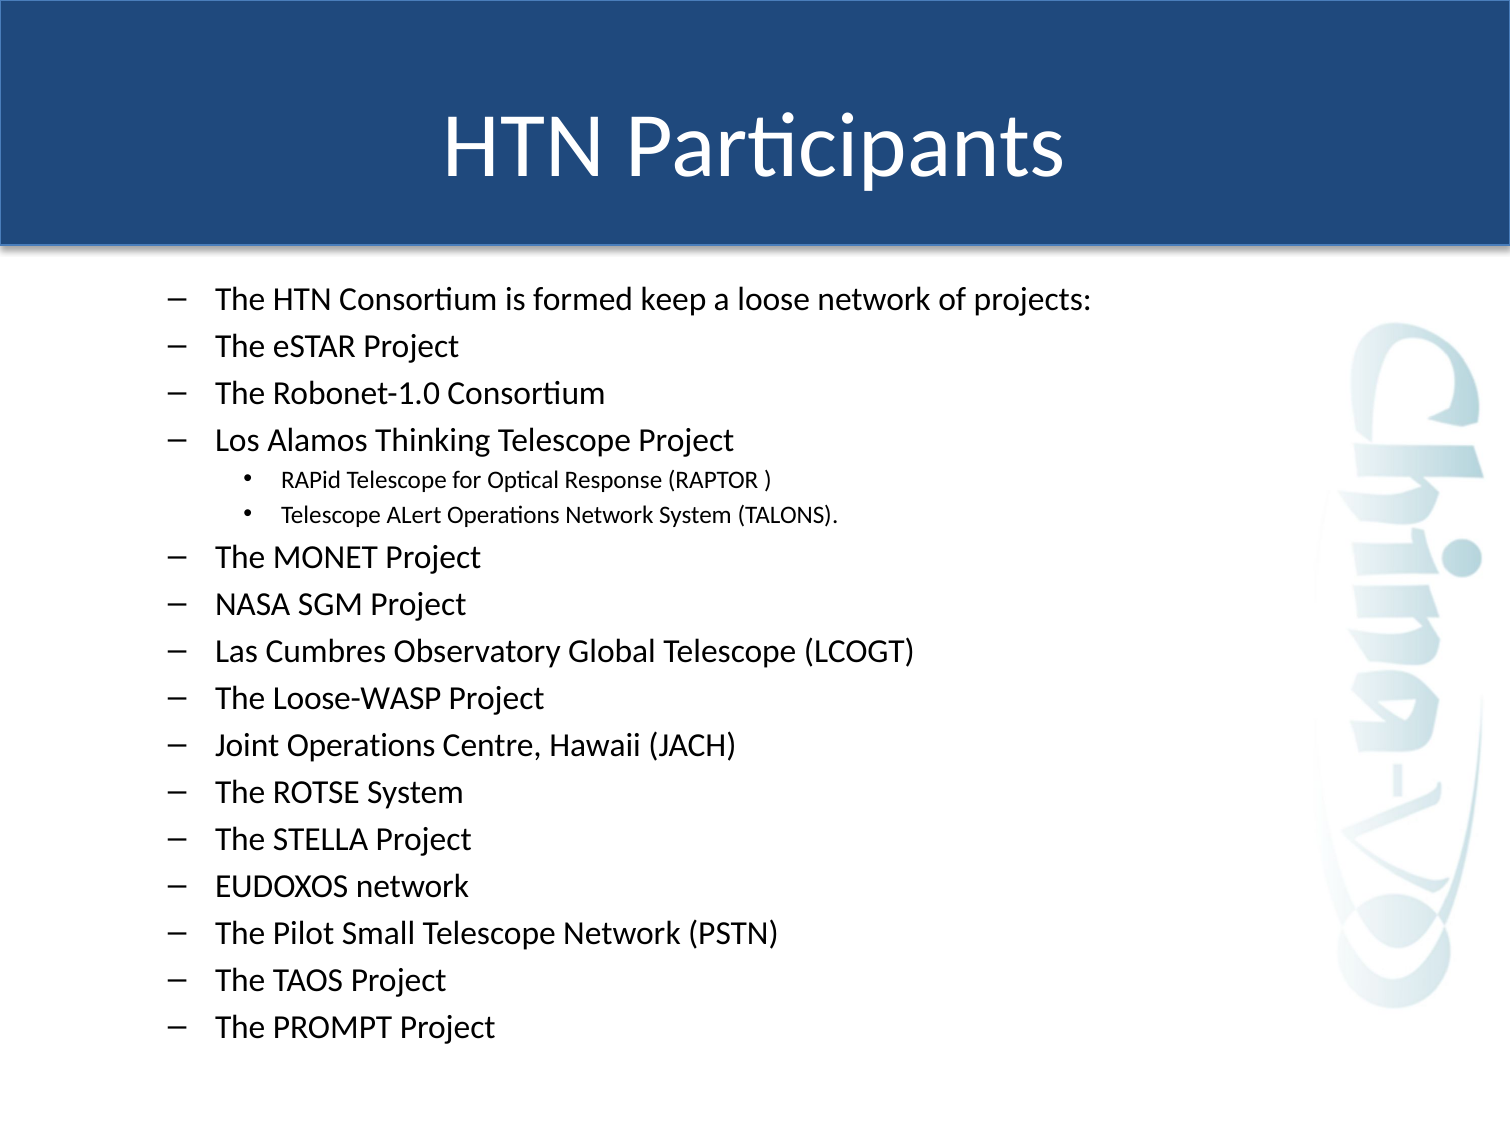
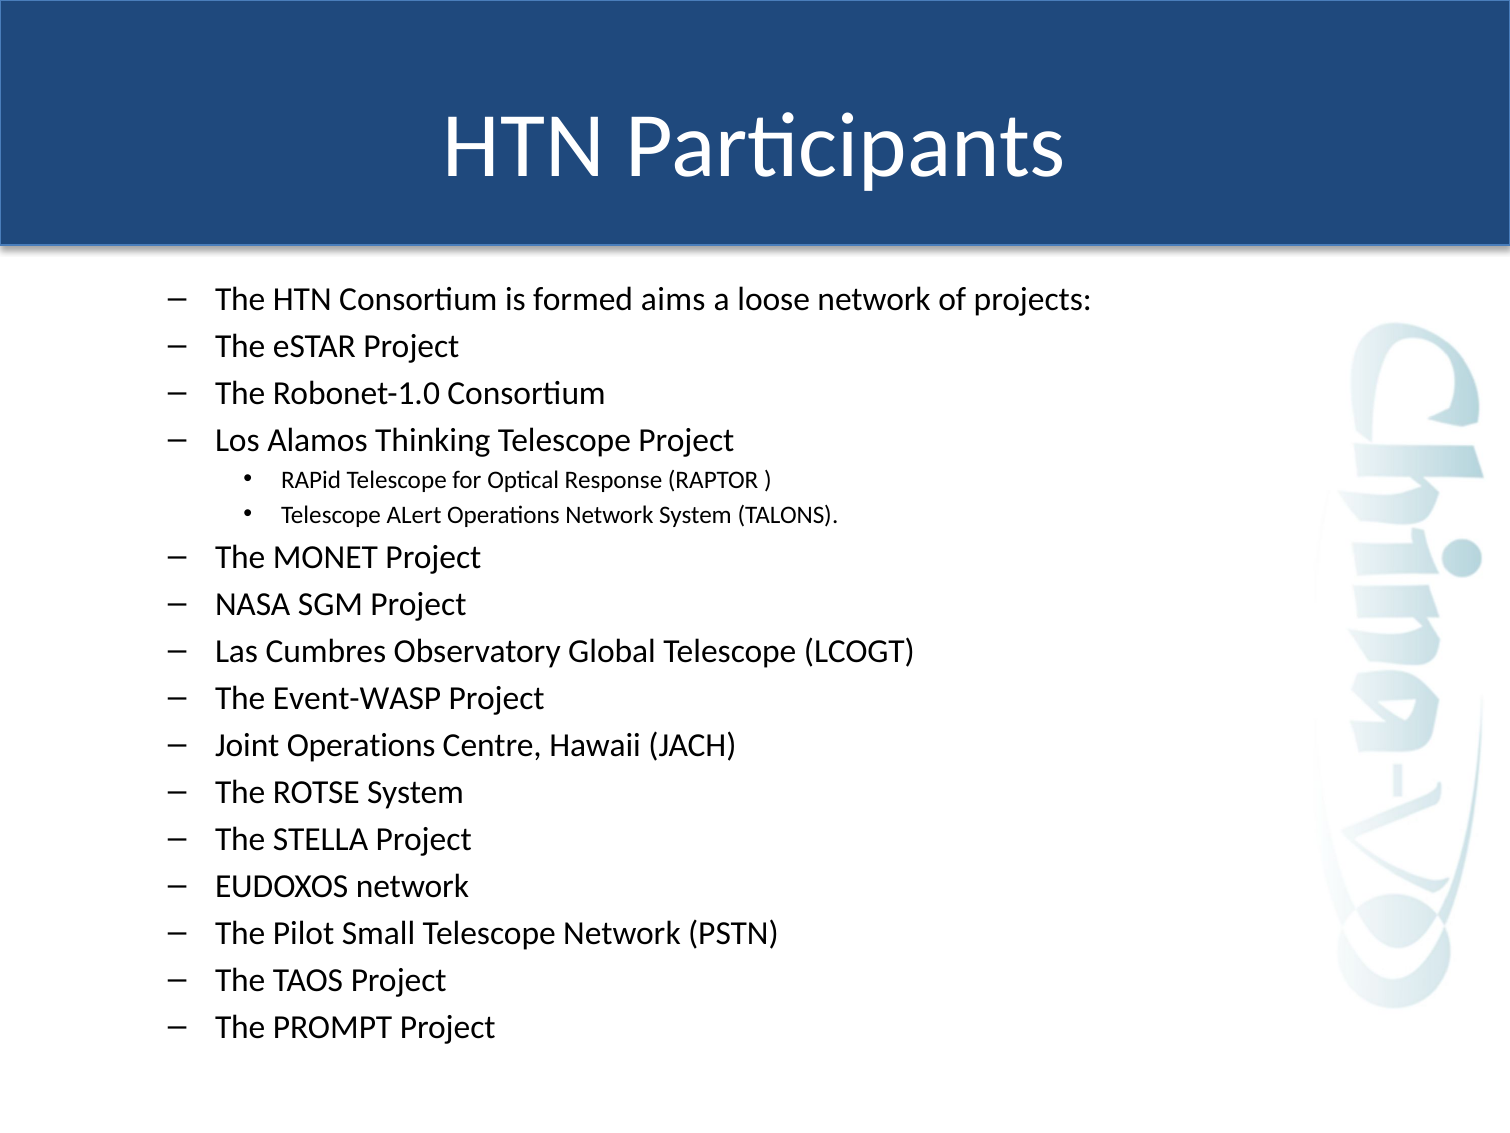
keep: keep -> aims
Loose-WASP: Loose-WASP -> Event-WASP
